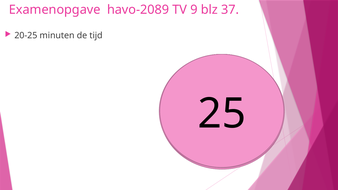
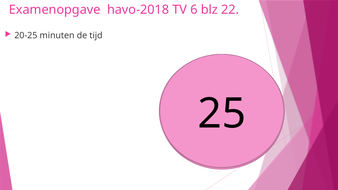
havo-2089: havo-2089 -> havo-2018
9: 9 -> 6
blz 37: 37 -> 22
